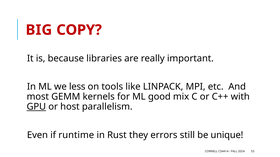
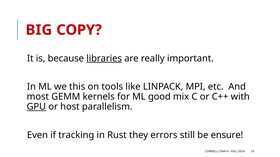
libraries underline: none -> present
less: less -> this
runtime: runtime -> tracking
unique: unique -> ensure
